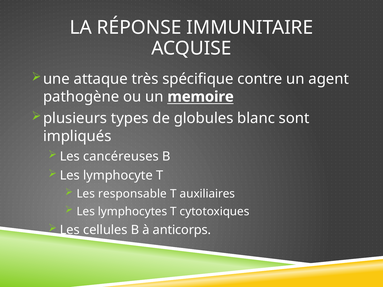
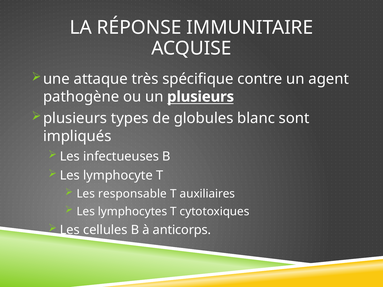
un memoire: memoire -> plusieurs
cancéreuses: cancéreuses -> infectueuses
